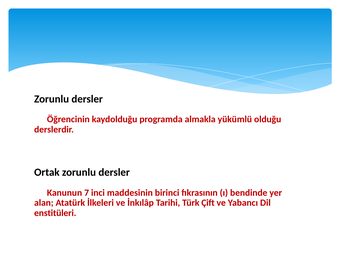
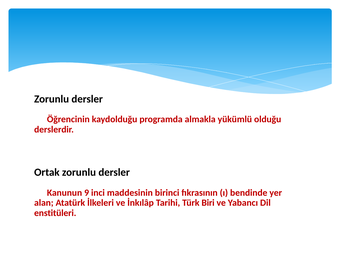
7: 7 -> 9
Çift: Çift -> Biri
